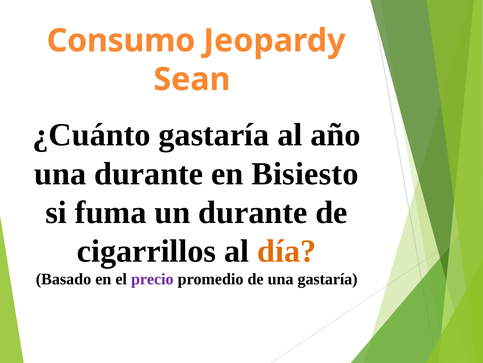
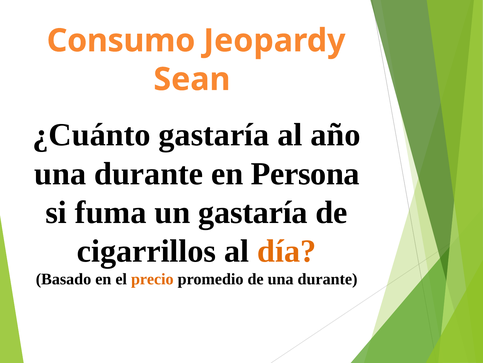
Bisiesto: Bisiesto -> Persona
un durante: durante -> gastaría
precio colour: purple -> orange
de una gastaría: gastaría -> durante
